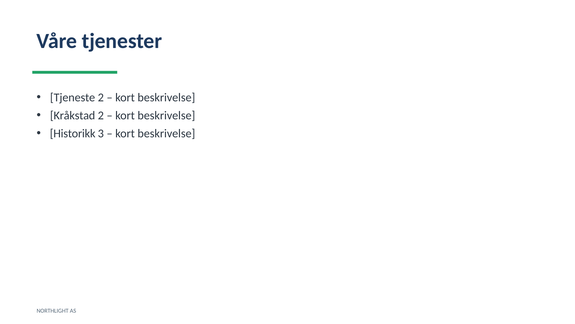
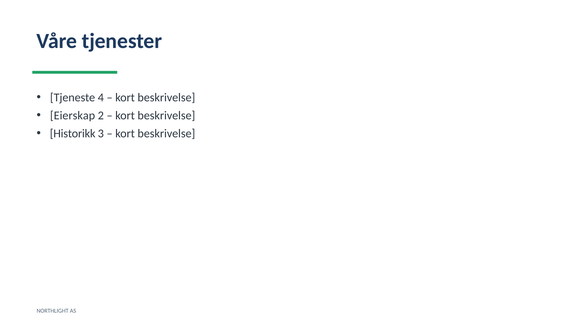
Tjeneste 2: 2 -> 4
Kråkstad: Kråkstad -> Eierskap
